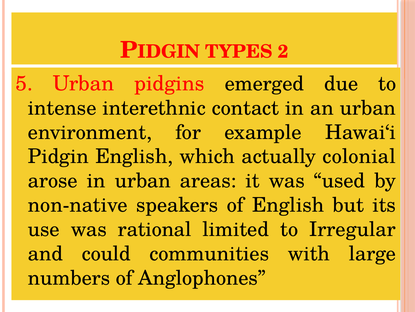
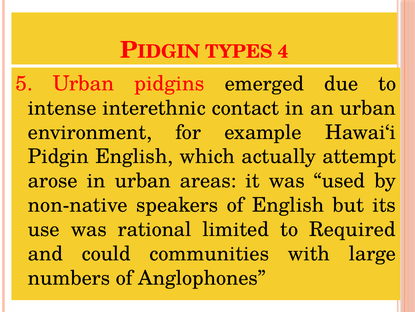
2: 2 -> 4
colonial: colonial -> attempt
Irregular: Irregular -> Required
